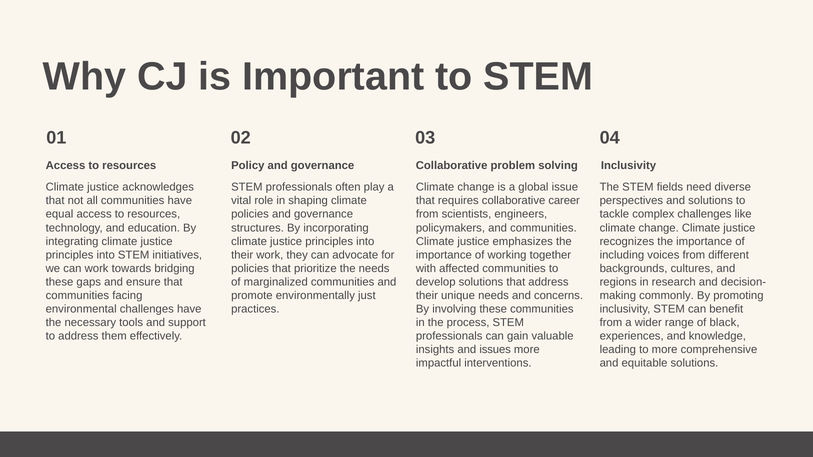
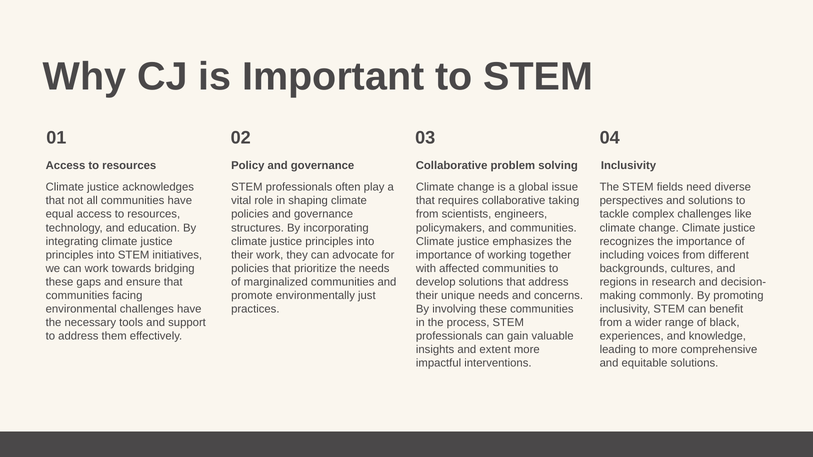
career: career -> taking
issues: issues -> extent
